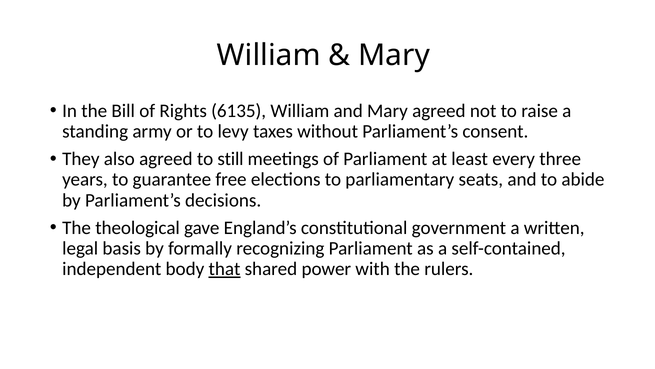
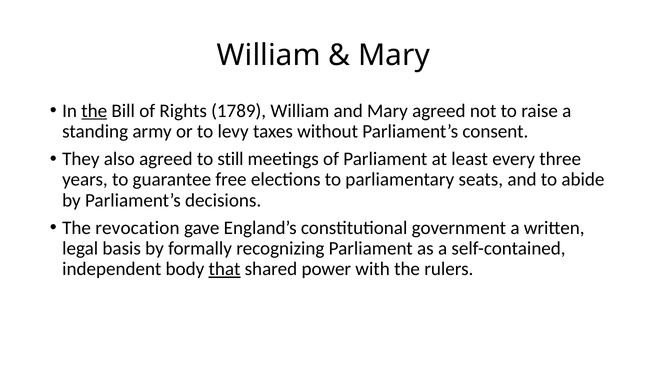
the at (94, 111) underline: none -> present
6135: 6135 -> 1789
theological: theological -> revocation
